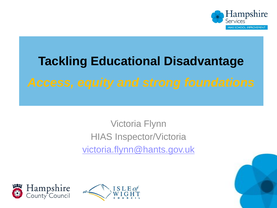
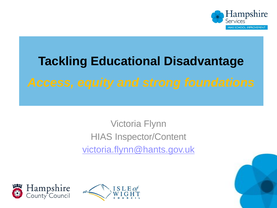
Inspector/Victoria: Inspector/Victoria -> Inspector/Content
